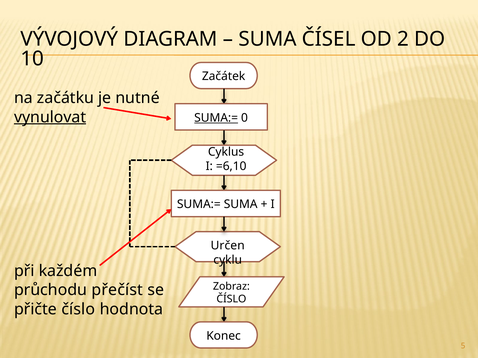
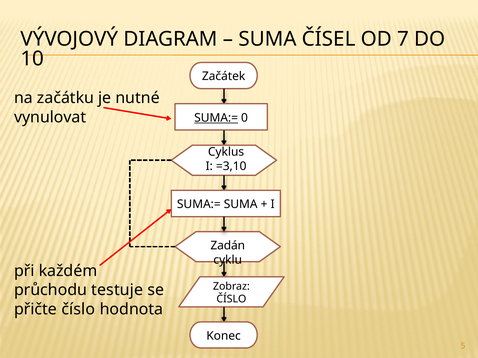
2: 2 -> 7
vynulovat underline: present -> none
=6,10: =6,10 -> =3,10
Určen: Určen -> Zadán
přečíst: přečíst -> testuje
